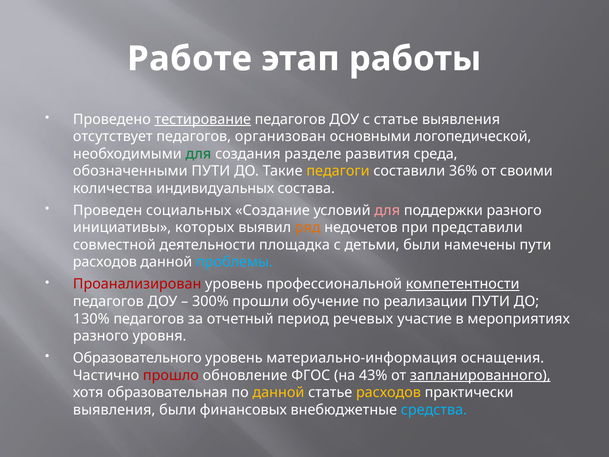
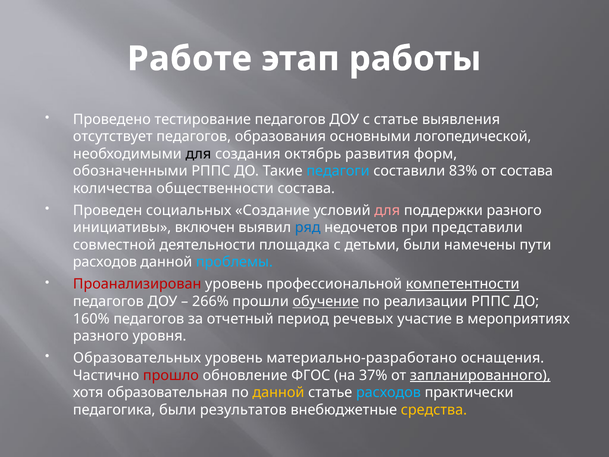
тестирование underline: present -> none
организован: организован -> образования
для at (198, 154) colour: green -> black
разделе: разделе -> октябрь
среда: среда -> форм
обозначенными ПУТИ: ПУТИ -> РППС
педагоги colour: yellow -> light blue
36%: 36% -> 83%
от своими: своими -> состава
индивидуальных: индивидуальных -> общественности
которых: которых -> включен
ряд colour: orange -> blue
300%: 300% -> 266%
обучение underline: none -> present
реализации ПУТИ: ПУТИ -> РППС
130%: 130% -> 160%
Образовательного: Образовательного -> Образовательных
материально-информация: материально-информация -> материально-разработано
43%: 43% -> 37%
расходов at (388, 392) colour: yellow -> light blue
выявления at (114, 410): выявления -> педагогика
финансовых: финансовых -> результатов
средства colour: light blue -> yellow
